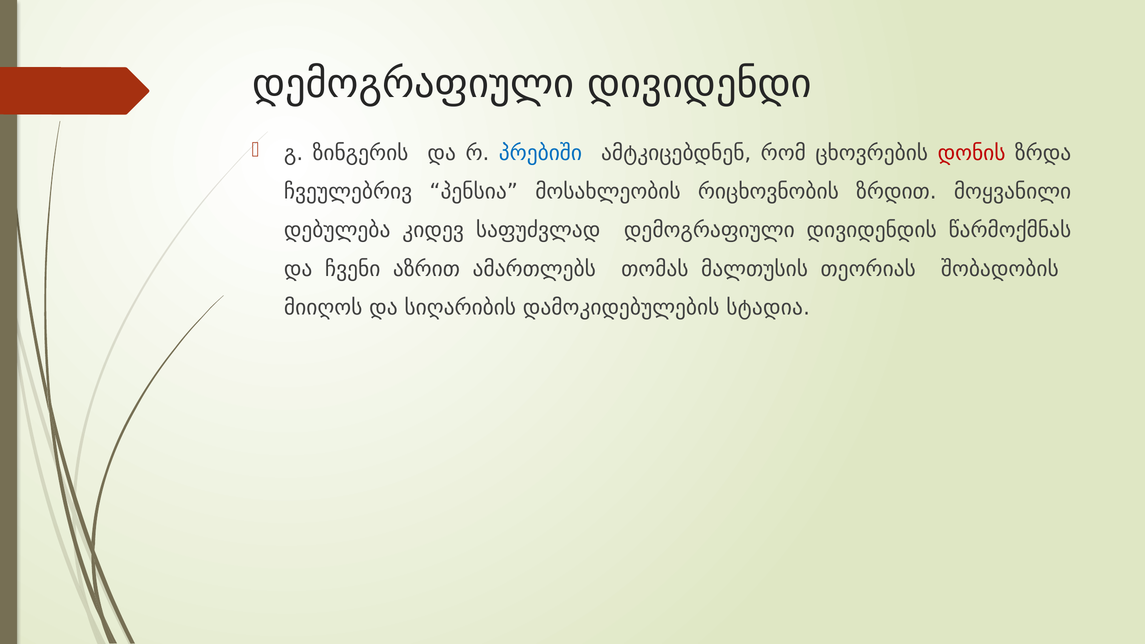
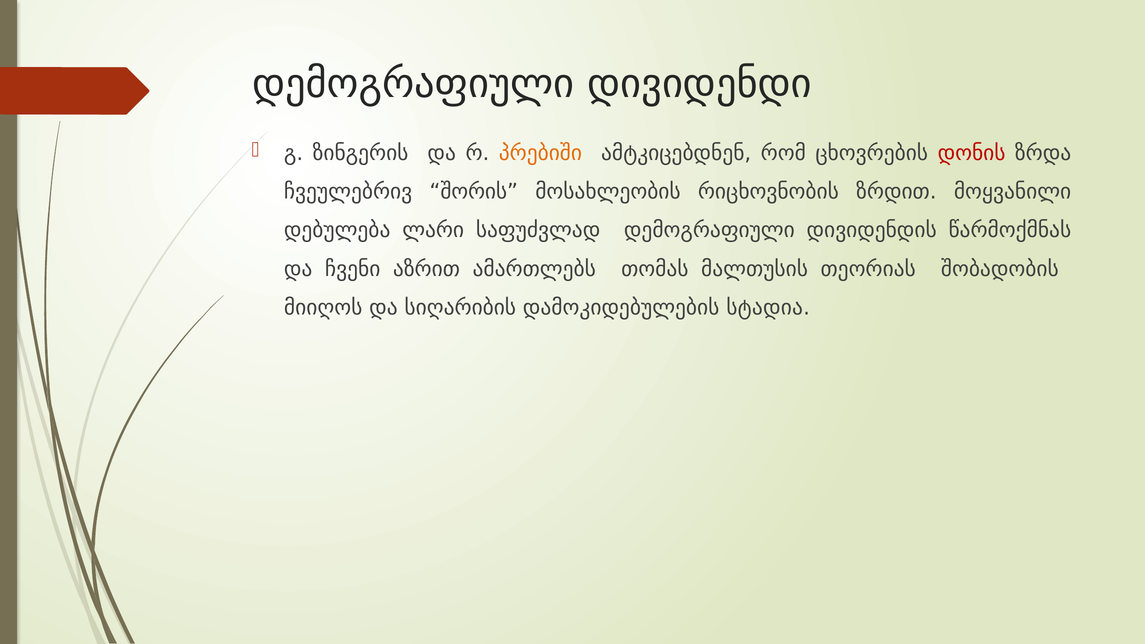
პრებიში colour: blue -> orange
პენსია: პენსია -> შორის
კიდევ: კიდევ -> ლარი
